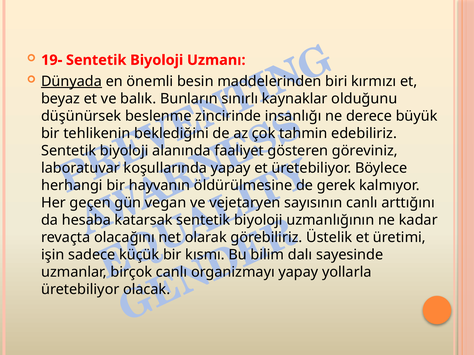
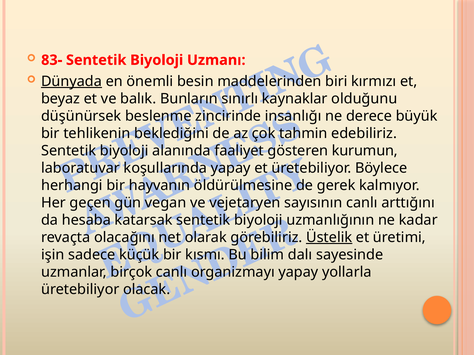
19-: 19- -> 83-
göreviniz: göreviniz -> kurumun
Üstelik underline: none -> present
